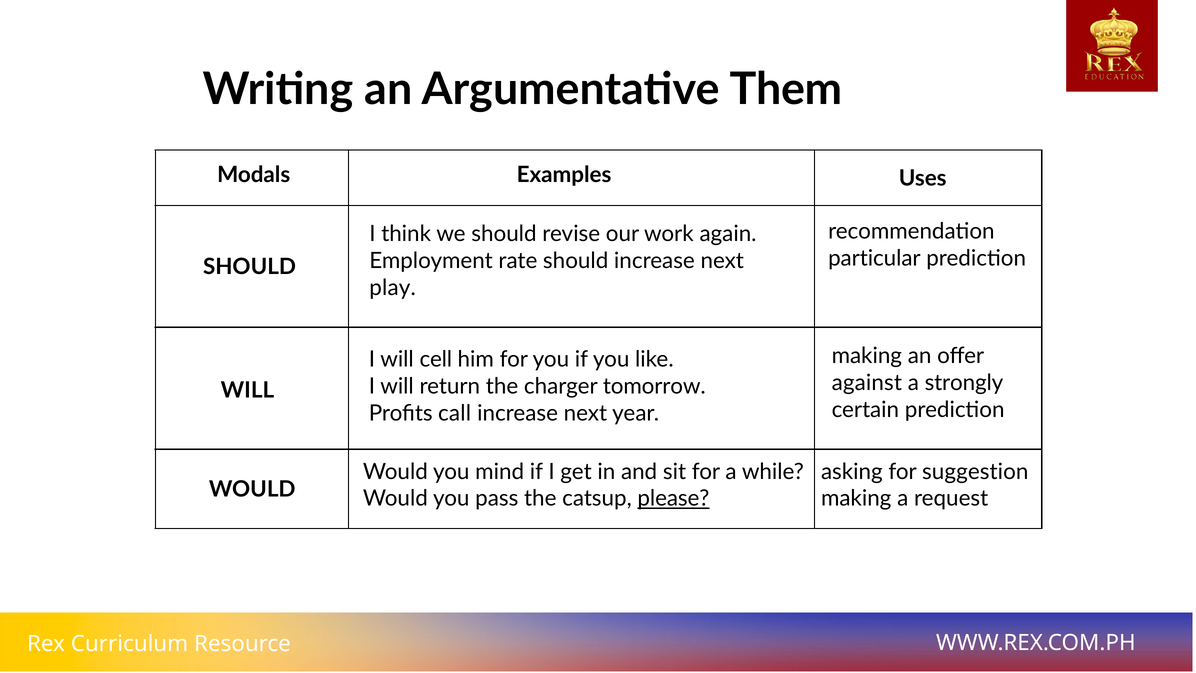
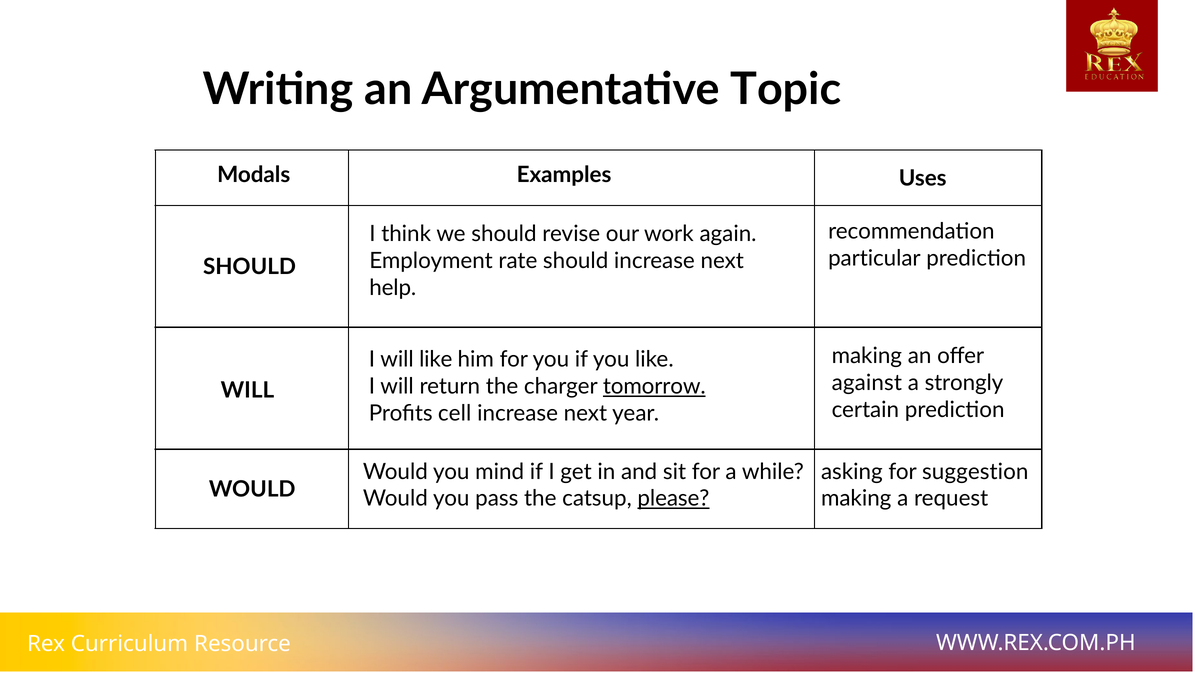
Them: Them -> Topic
play: play -> help
will cell: cell -> like
tomorrow underline: none -> present
call: call -> cell
